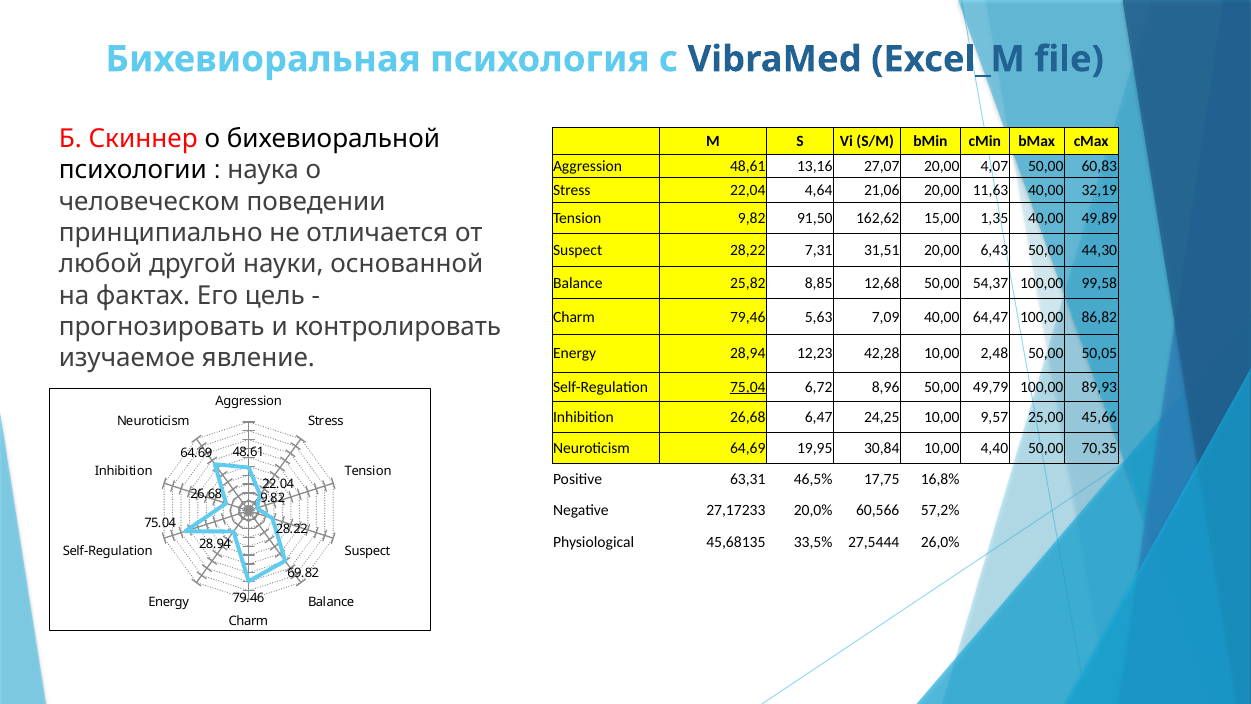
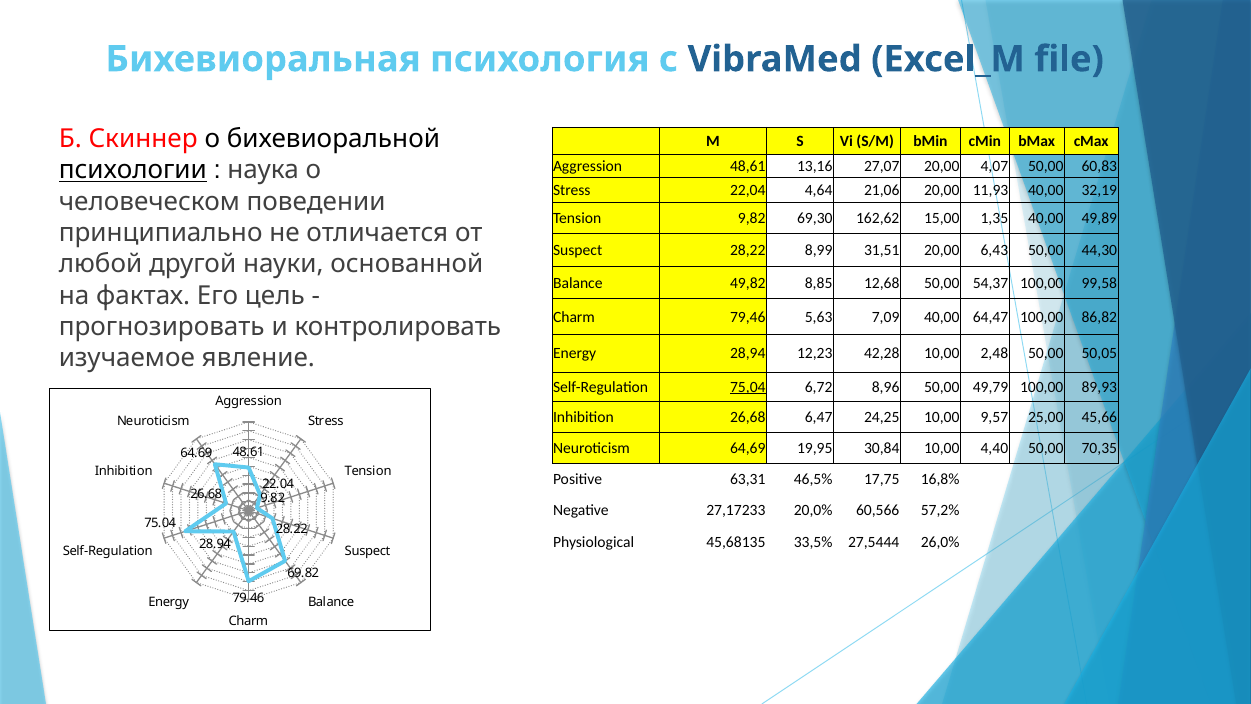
психологии underline: none -> present
11,63: 11,63 -> 11,93
91,50: 91,50 -> 69,30
7,31: 7,31 -> 8,99
25,82: 25,82 -> 49,82
